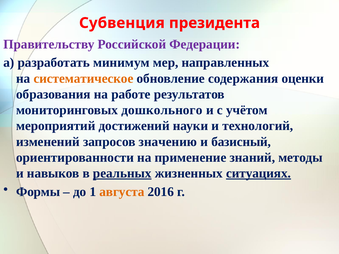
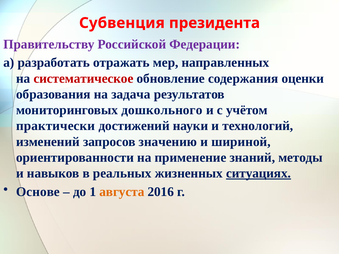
минимум: минимум -> отражать
систематическое colour: orange -> red
работе: работе -> задача
мероприятий: мероприятий -> практически
базисный: базисный -> шириной
реальных underline: present -> none
Формы: Формы -> Основе
